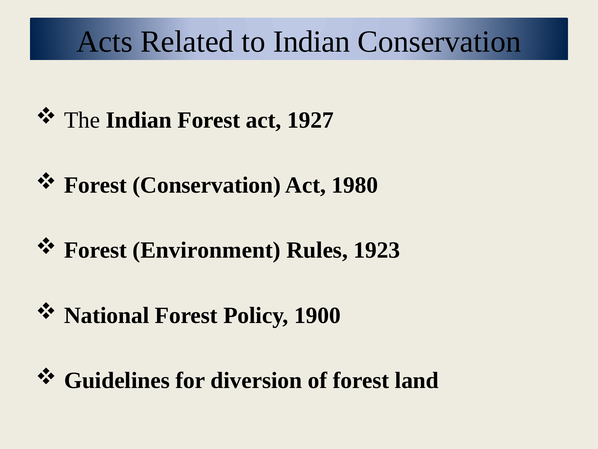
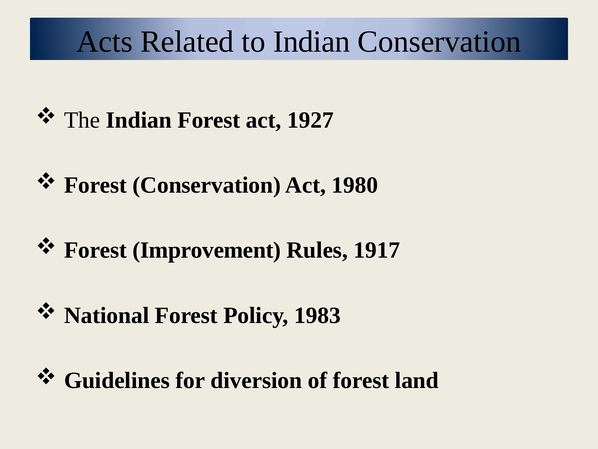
Environment: Environment -> Improvement
1923: 1923 -> 1917
1900: 1900 -> 1983
